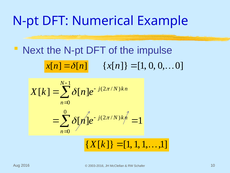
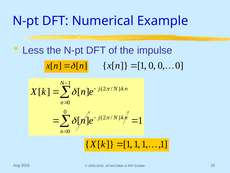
Next: Next -> Less
